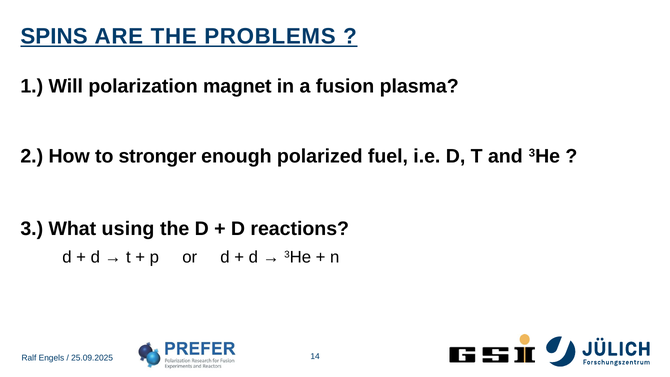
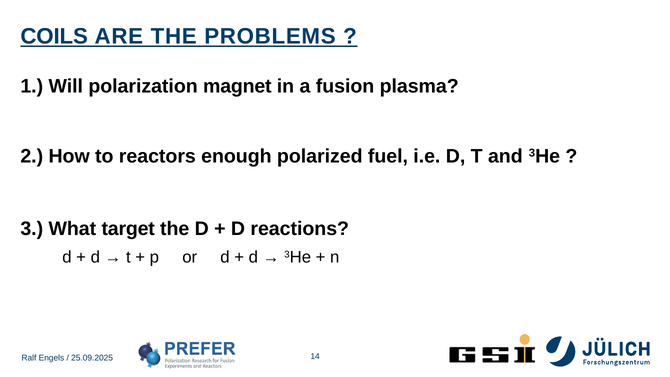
SPINS: SPINS -> COILS
stronger: stronger -> reactors
using: using -> target
